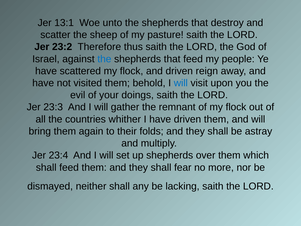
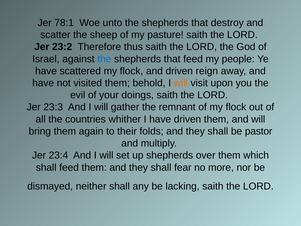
13:1: 13:1 -> 78:1
will at (181, 83) colour: blue -> orange
astray: astray -> pastor
